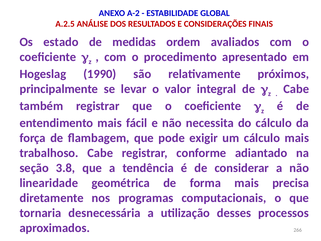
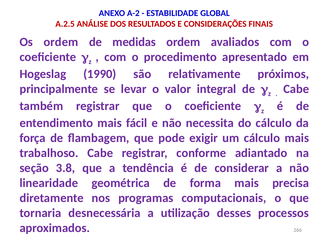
Os estado: estado -> ordem
